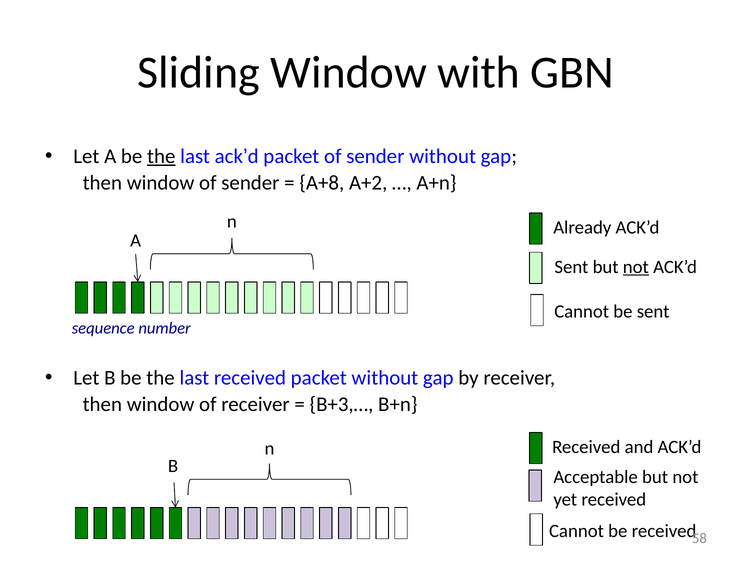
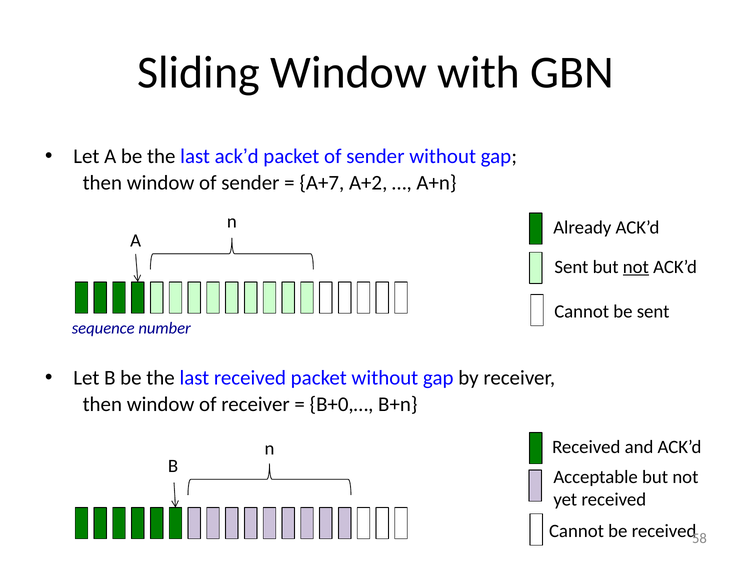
the at (161, 156) underline: present -> none
A+8: A+8 -> A+7
B+3,…: B+3,… -> B+0,…
